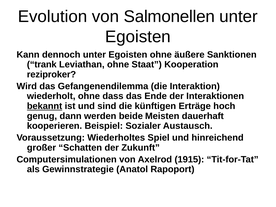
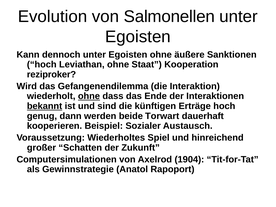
trank at (42, 65): trank -> hoch
ohne at (89, 96) underline: none -> present
Meisten: Meisten -> Torwart
1915: 1915 -> 1904
